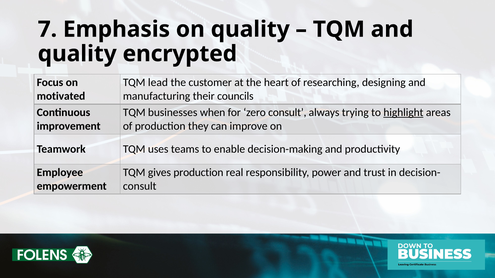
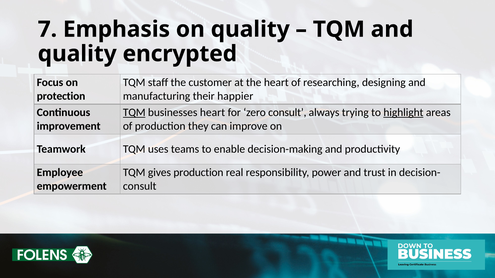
lead: lead -> staff
motivated: motivated -> protection
councils: councils -> happier
TQM at (134, 113) underline: none -> present
businesses when: when -> heart
